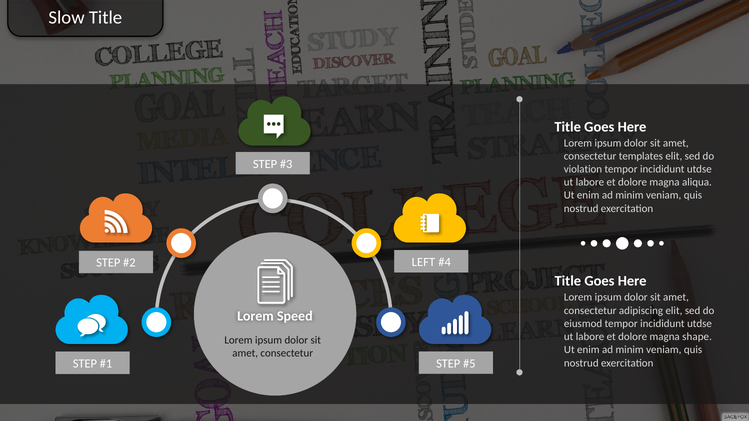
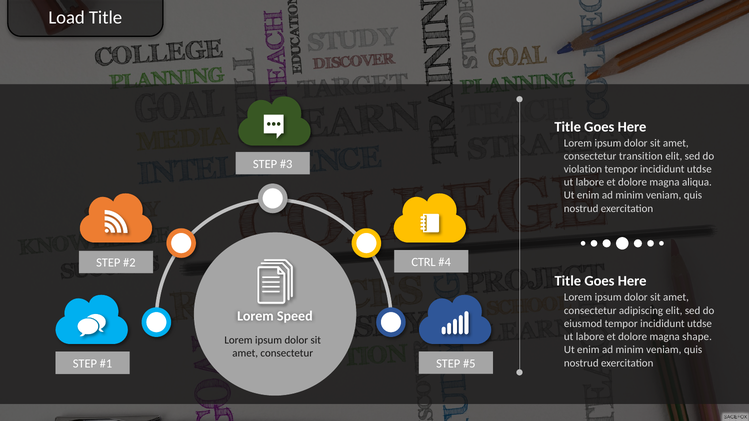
Slow: Slow -> Load
templates: templates -> transition
LEFT: LEFT -> CTRL
